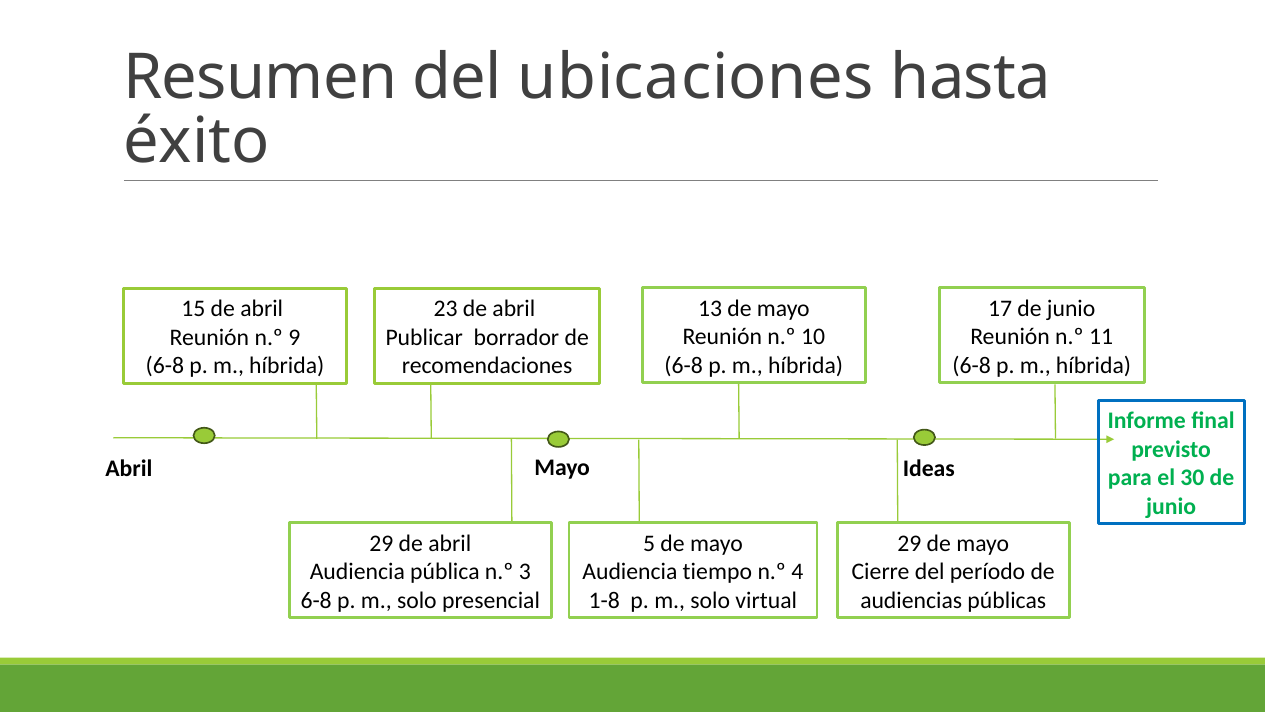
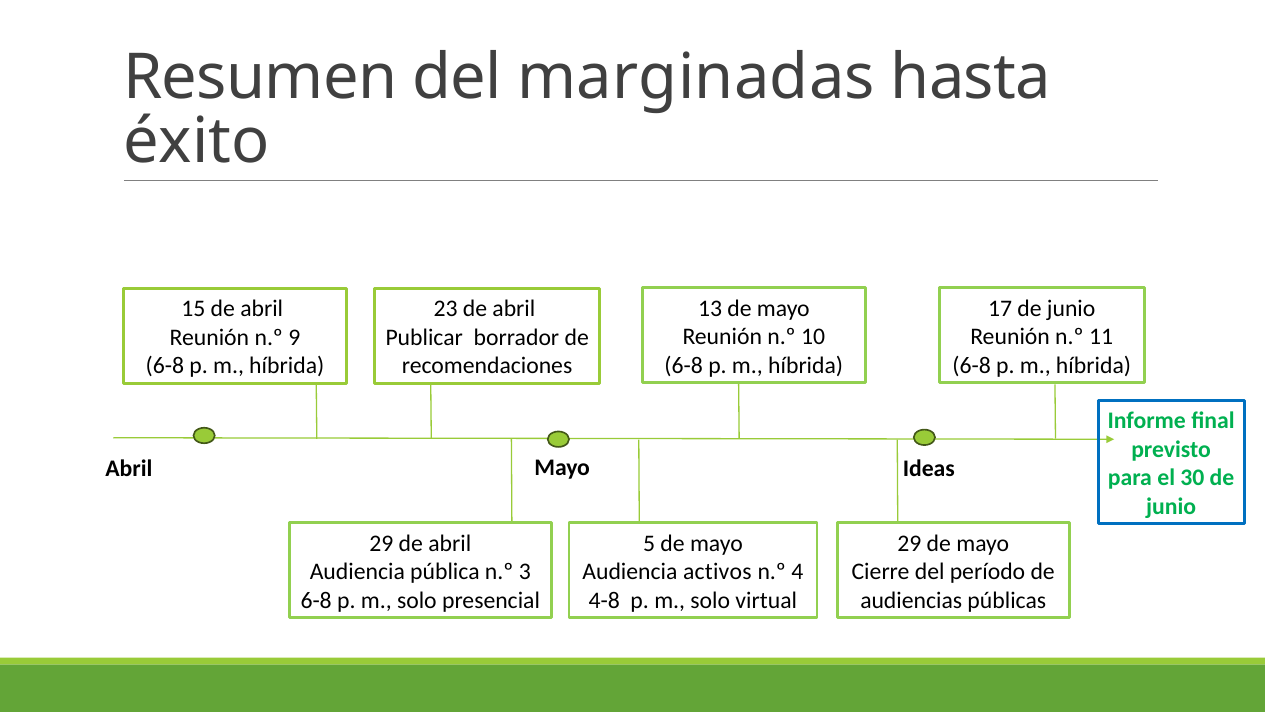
ubicaciones: ubicaciones -> marginadas
tiempo: tiempo -> activos
1-8: 1-8 -> 4-8
